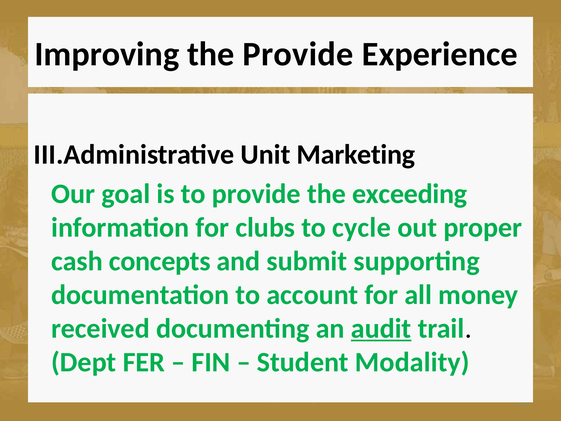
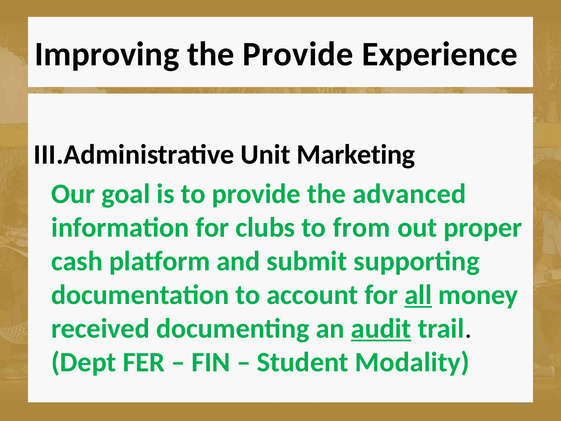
exceeding: exceeding -> advanced
cycle: cycle -> from
concepts: concepts -> platform
all underline: none -> present
